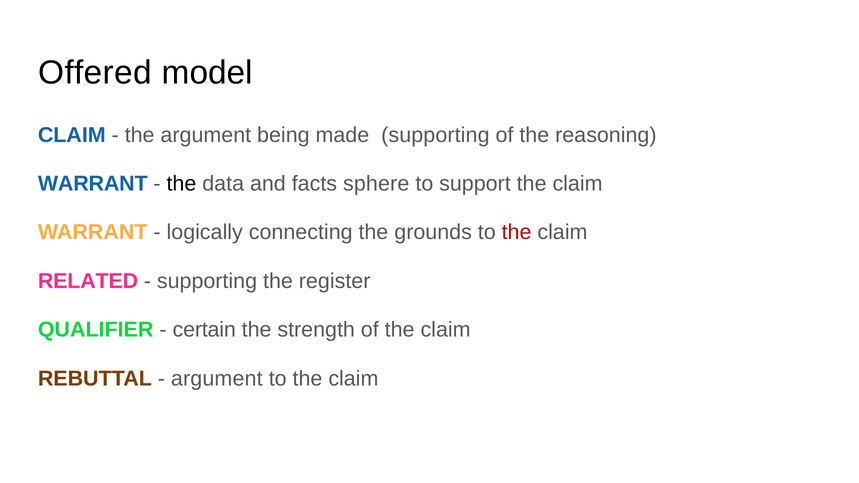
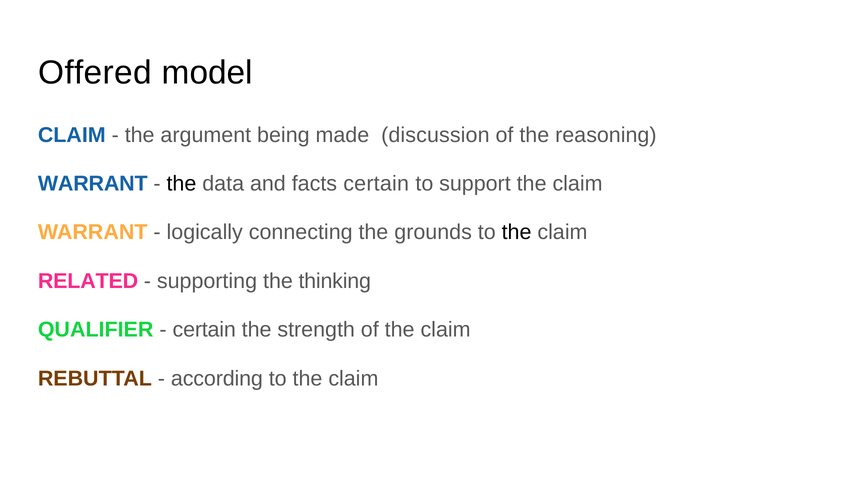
made supporting: supporting -> discussion
facts sphere: sphere -> certain
the at (517, 232) colour: red -> black
register: register -> thinking
argument at (217, 379): argument -> according
